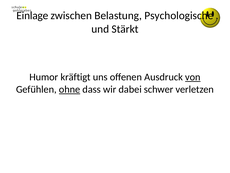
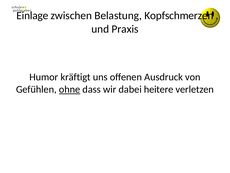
Psychologische: Psychologische -> Kopfschmerzen
Stärkt: Stärkt -> Praxis
von underline: present -> none
schwer: schwer -> heitere
